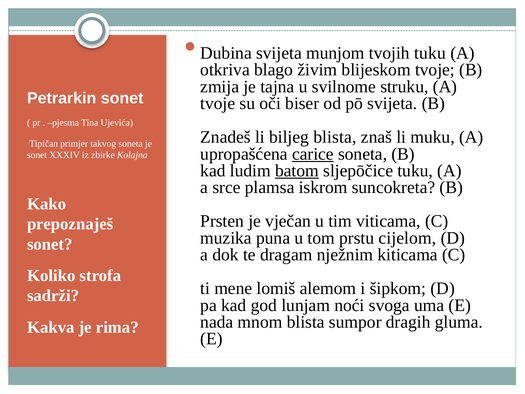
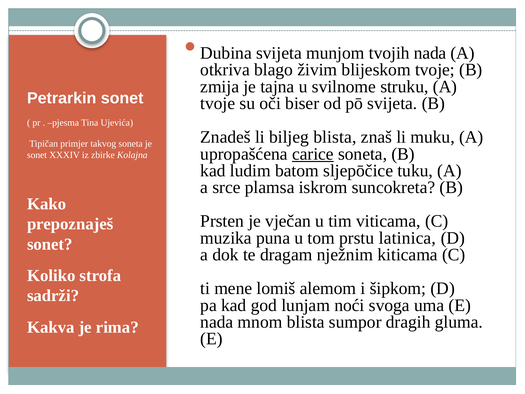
tvojih tuku: tuku -> nada
batom underline: present -> none
cijelom: cijelom -> latinica
